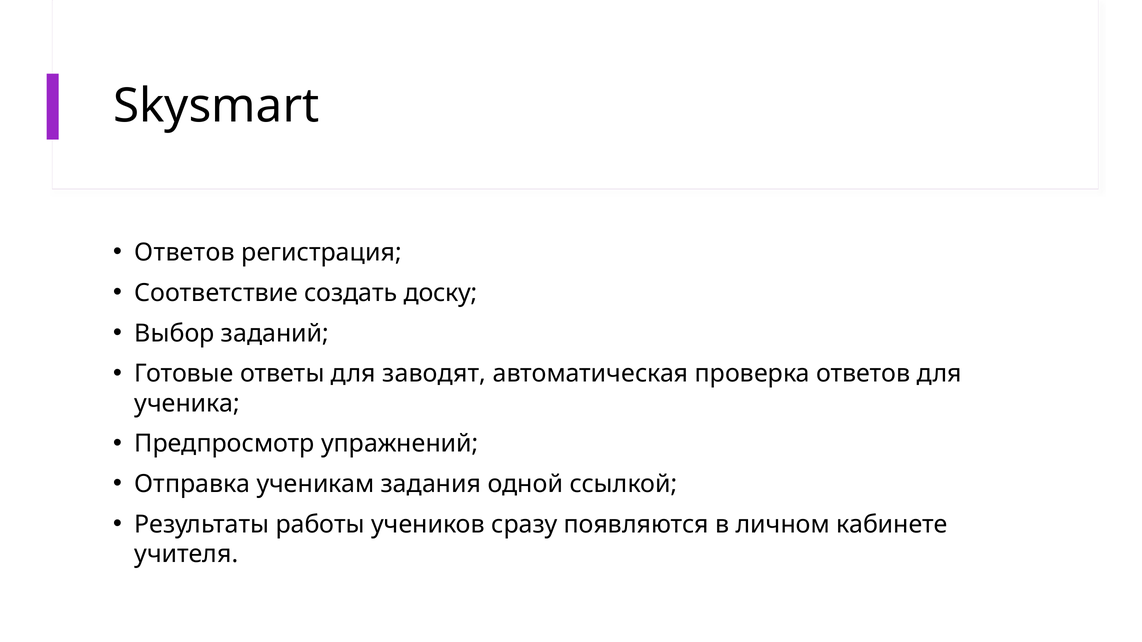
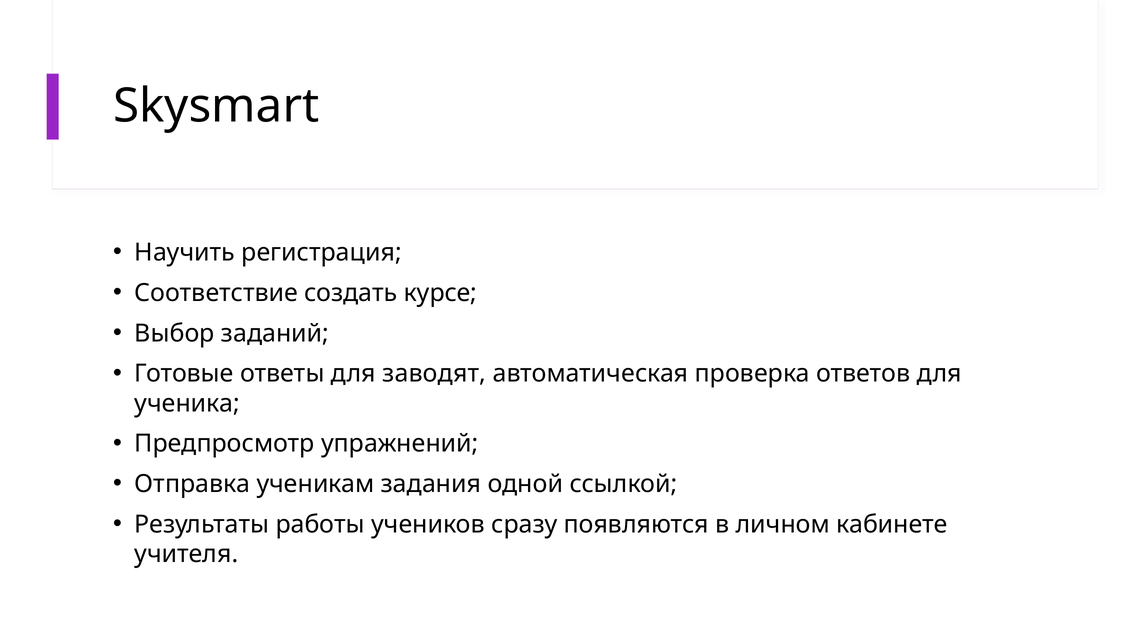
Ответов at (185, 253): Ответов -> Научить
доску: доску -> курсе
